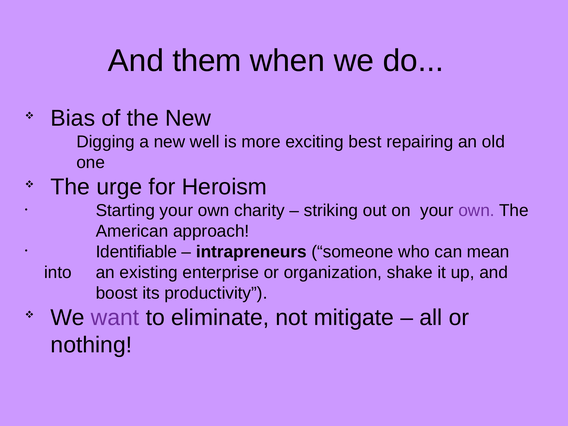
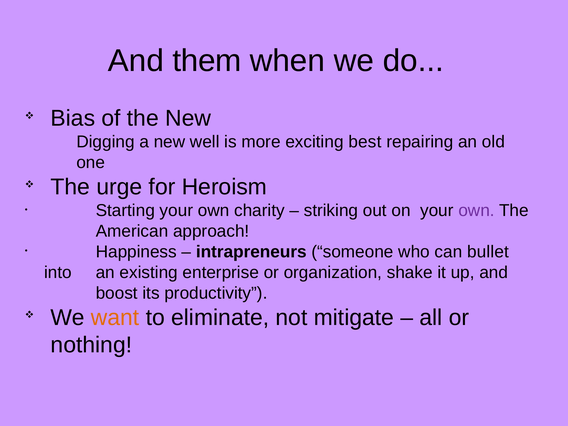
Identifiable: Identifiable -> Happiness
mean: mean -> bullet
want colour: purple -> orange
